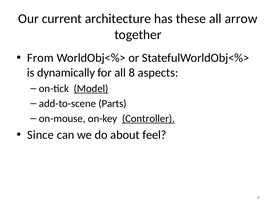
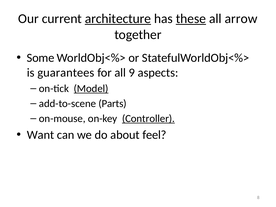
architecture underline: none -> present
these underline: none -> present
From: From -> Some
dynamically: dynamically -> guarantees
all 8: 8 -> 9
Since: Since -> Want
